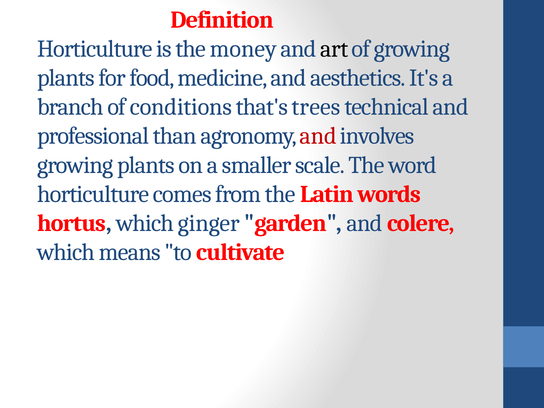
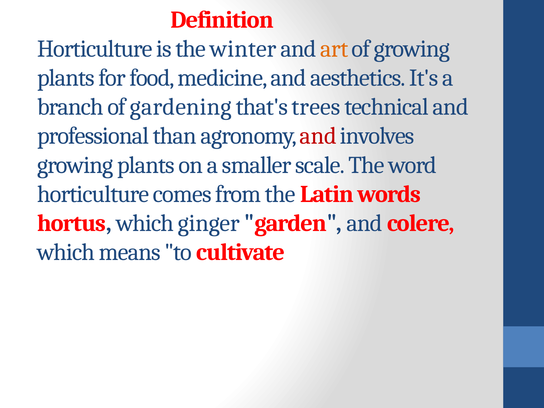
money: money -> winter
art colour: black -> orange
conditions: conditions -> gardening
